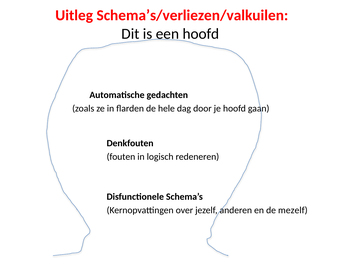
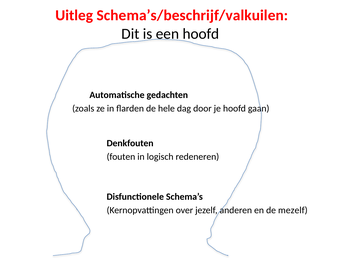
Schema’s/verliezen/valkuilen: Schema’s/verliezen/valkuilen -> Schema’s/beschrijf/valkuilen
